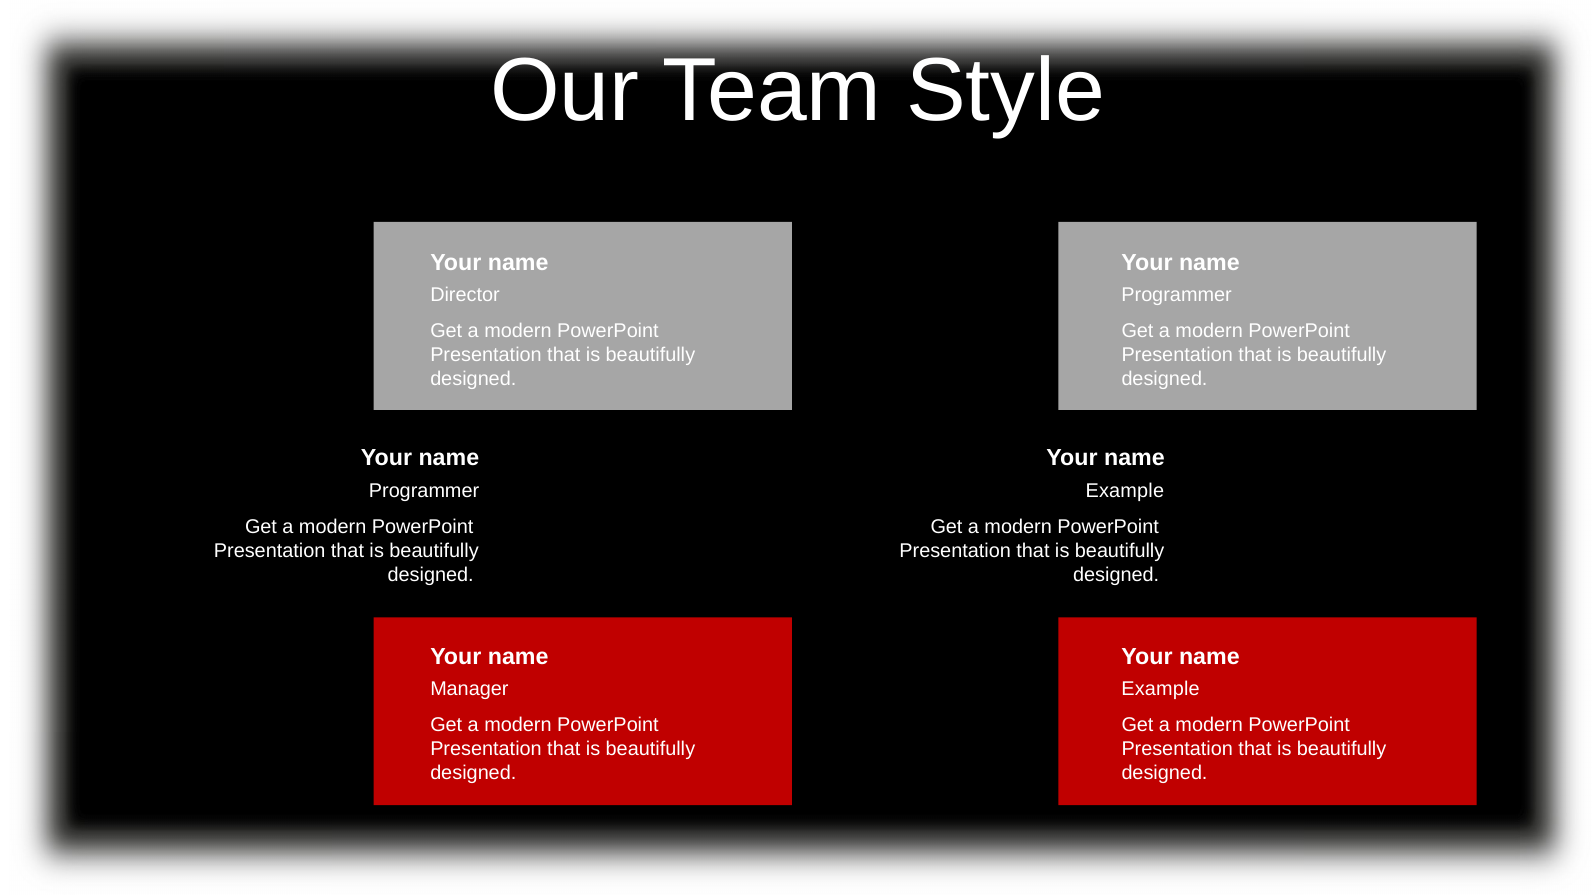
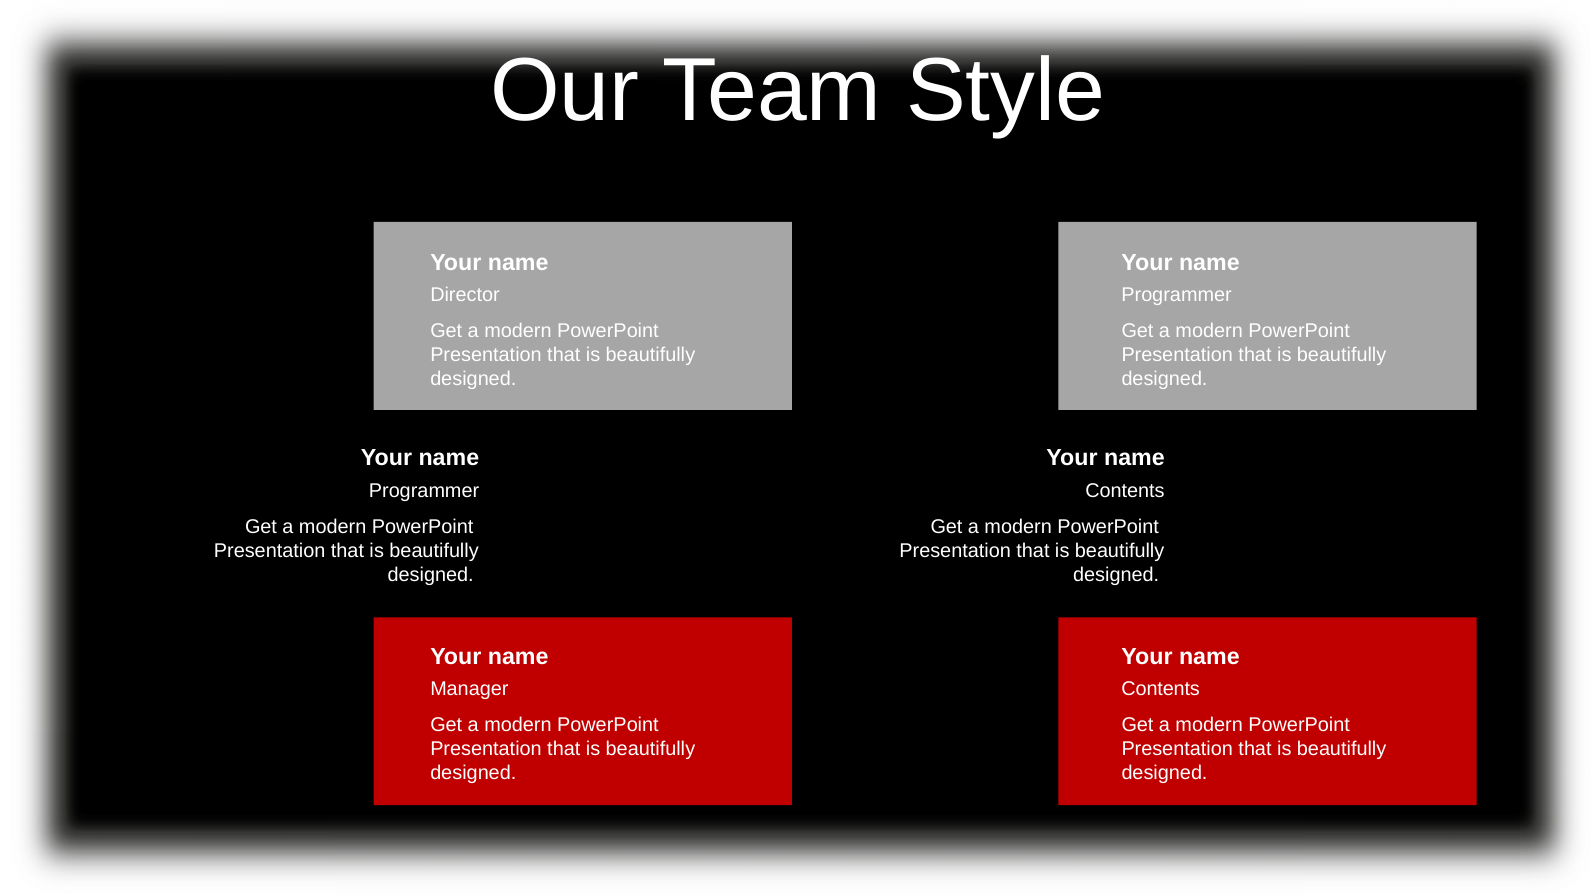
Example at (1125, 491): Example -> Contents
Example at (1161, 689): Example -> Contents
